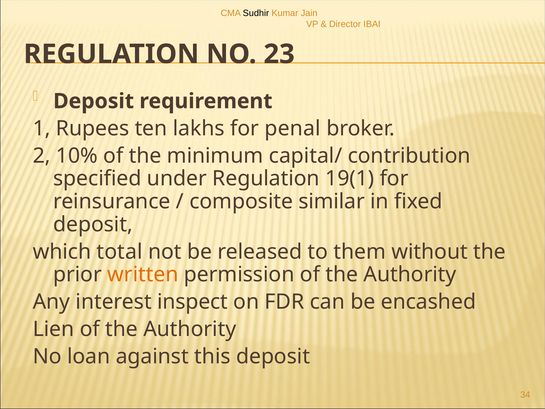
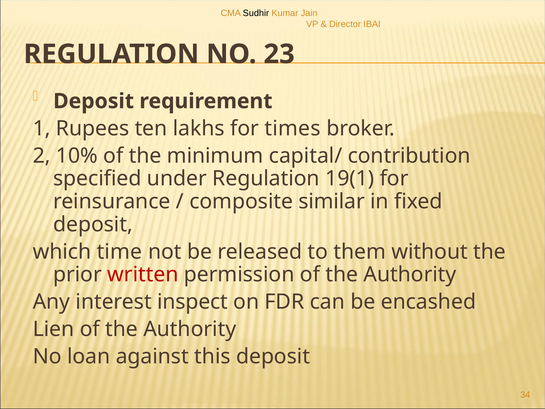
penal: penal -> times
total: total -> time
written colour: orange -> red
